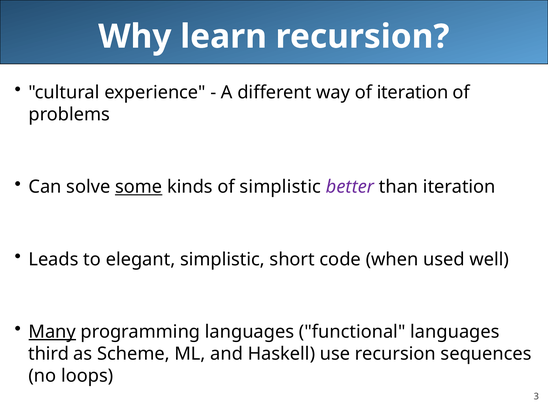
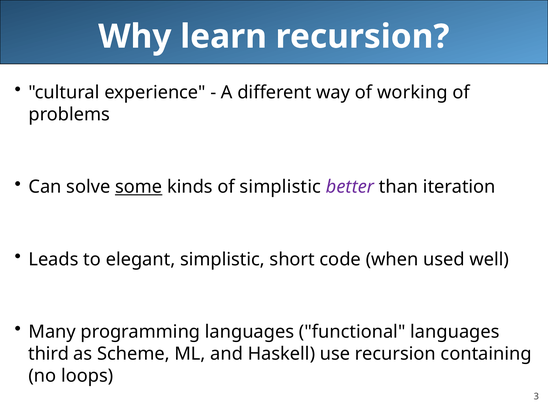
of iteration: iteration -> working
Many underline: present -> none
sequences: sequences -> containing
